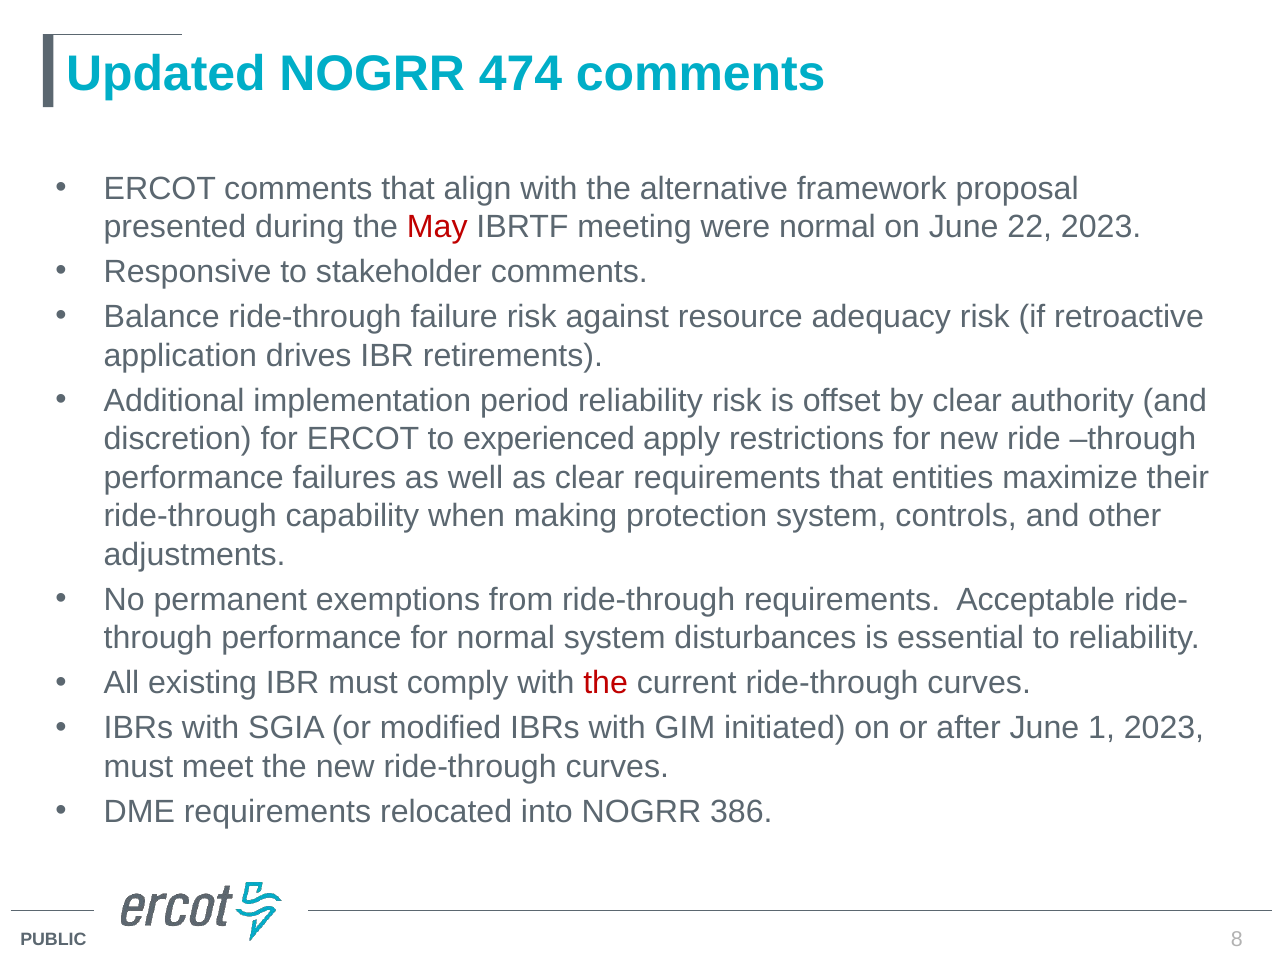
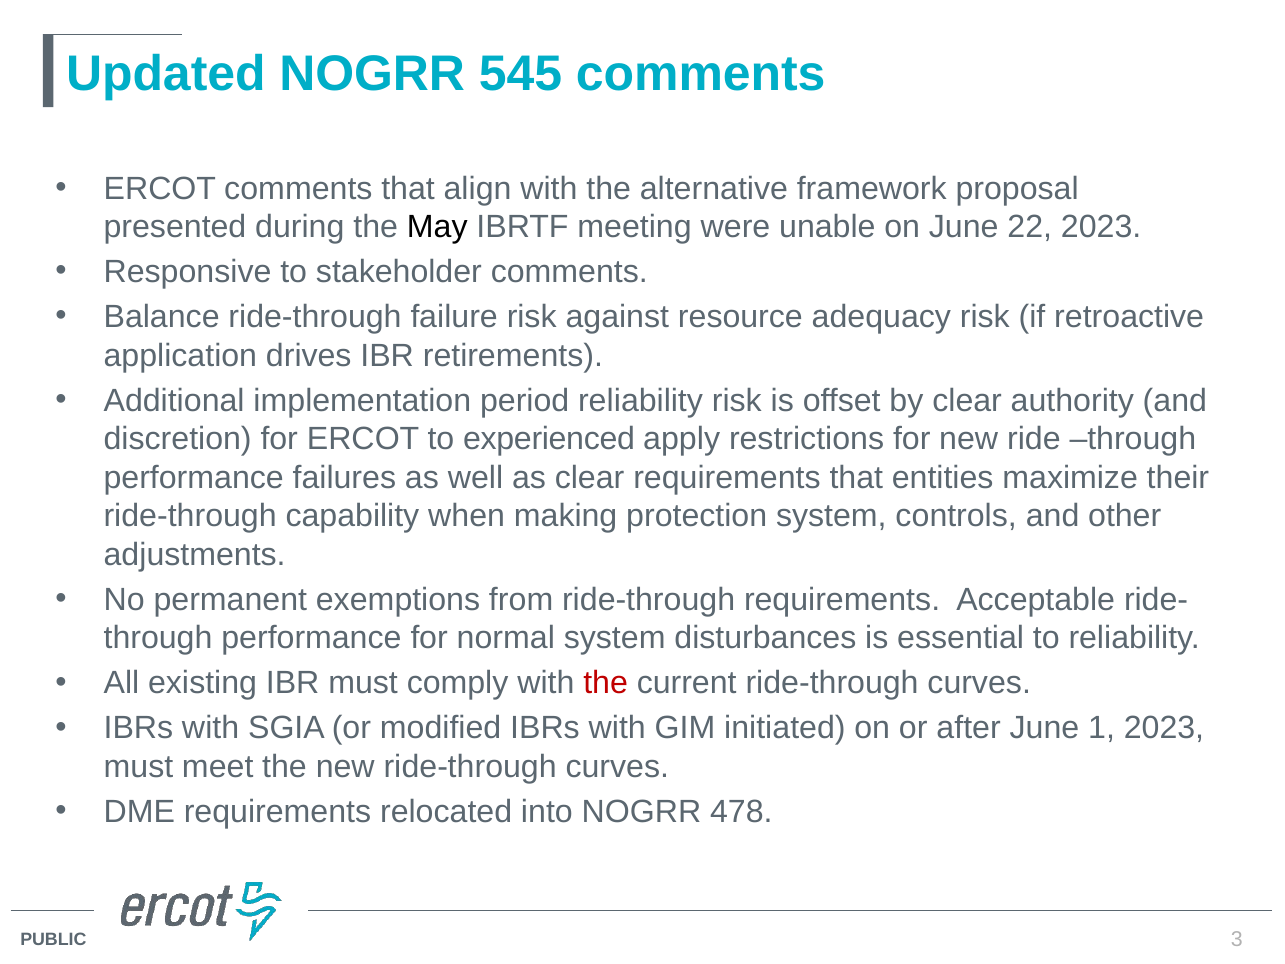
474: 474 -> 545
May colour: red -> black
were normal: normal -> unable
386: 386 -> 478
8: 8 -> 3
